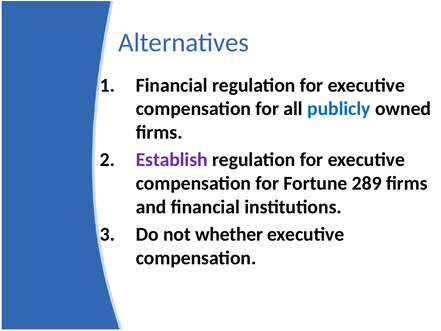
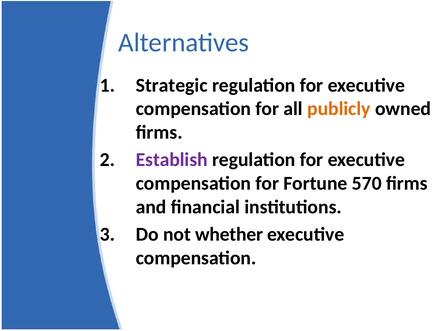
Financial at (172, 85): Financial -> Strategic
publicly colour: blue -> orange
289: 289 -> 570
